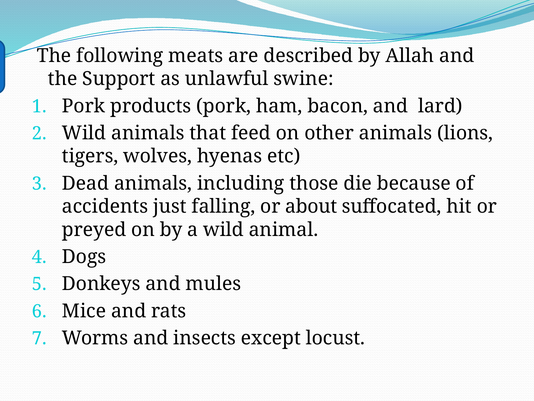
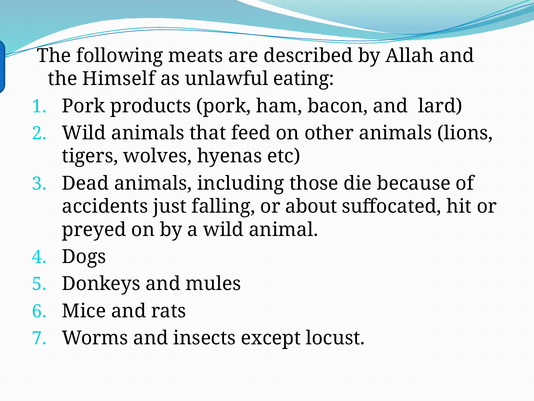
Support: Support -> Himself
swine: swine -> eating
